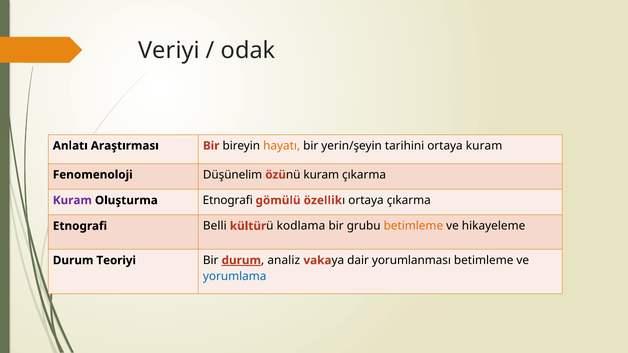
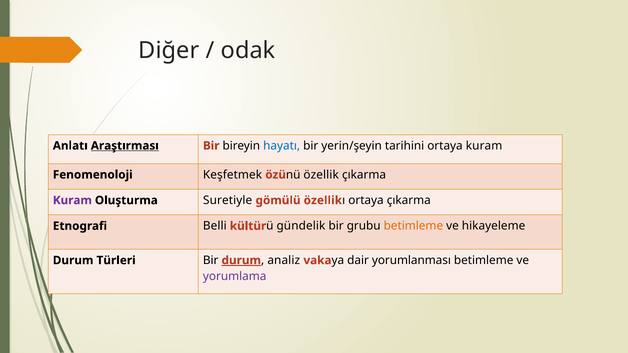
Veriyi: Veriyi -> Diğer
Araştırması underline: none -> present
hayatı colour: orange -> blue
Düşünelim: Düşünelim -> Keşfetmek
kuram at (321, 175): kuram -> özellik
Oluşturma Etnografi: Etnografi -> Suretiyle
kodlama: kodlama -> gündelik
Teoriyi: Teoriyi -> Türleri
yorumlama colour: blue -> purple
